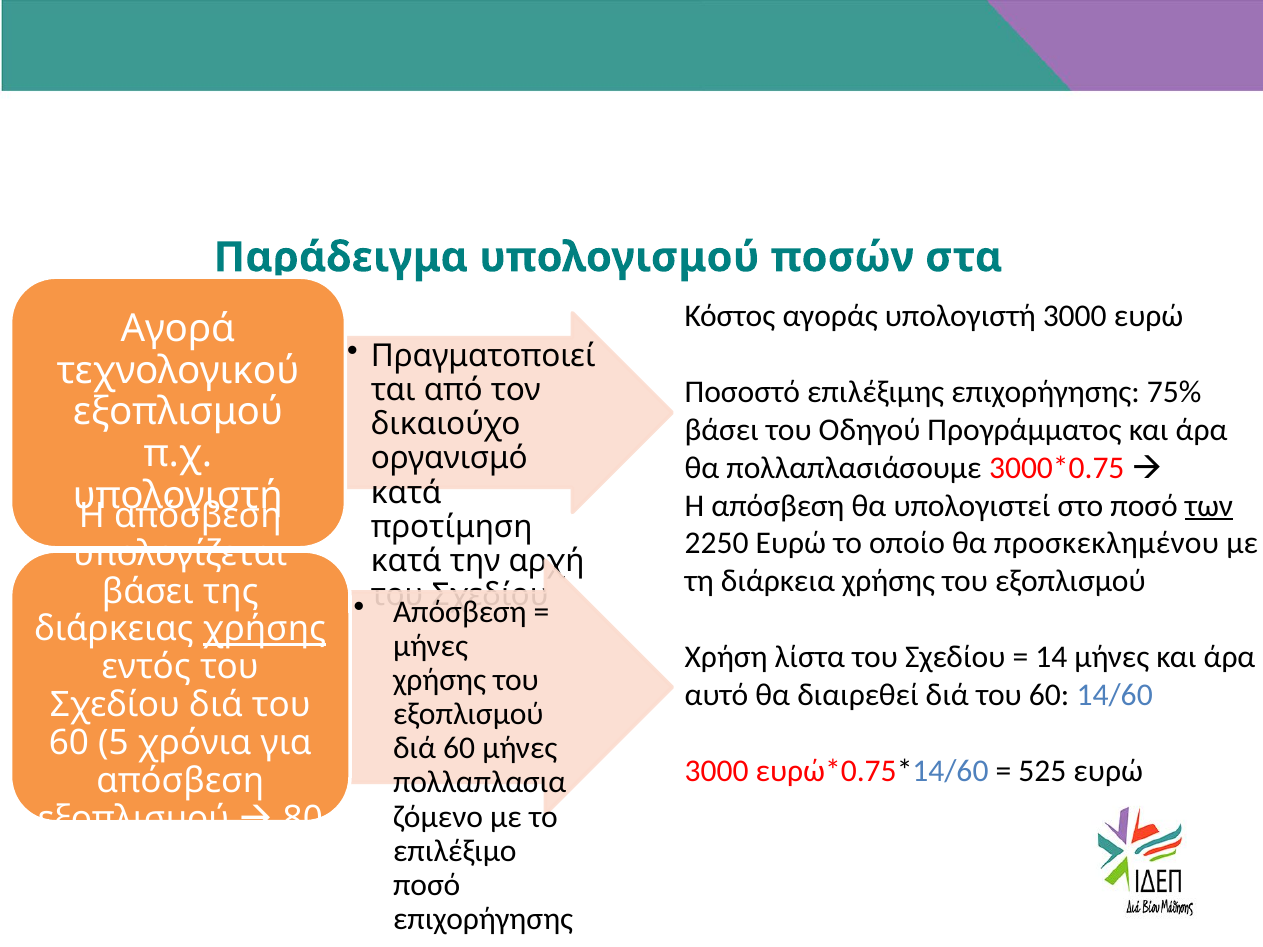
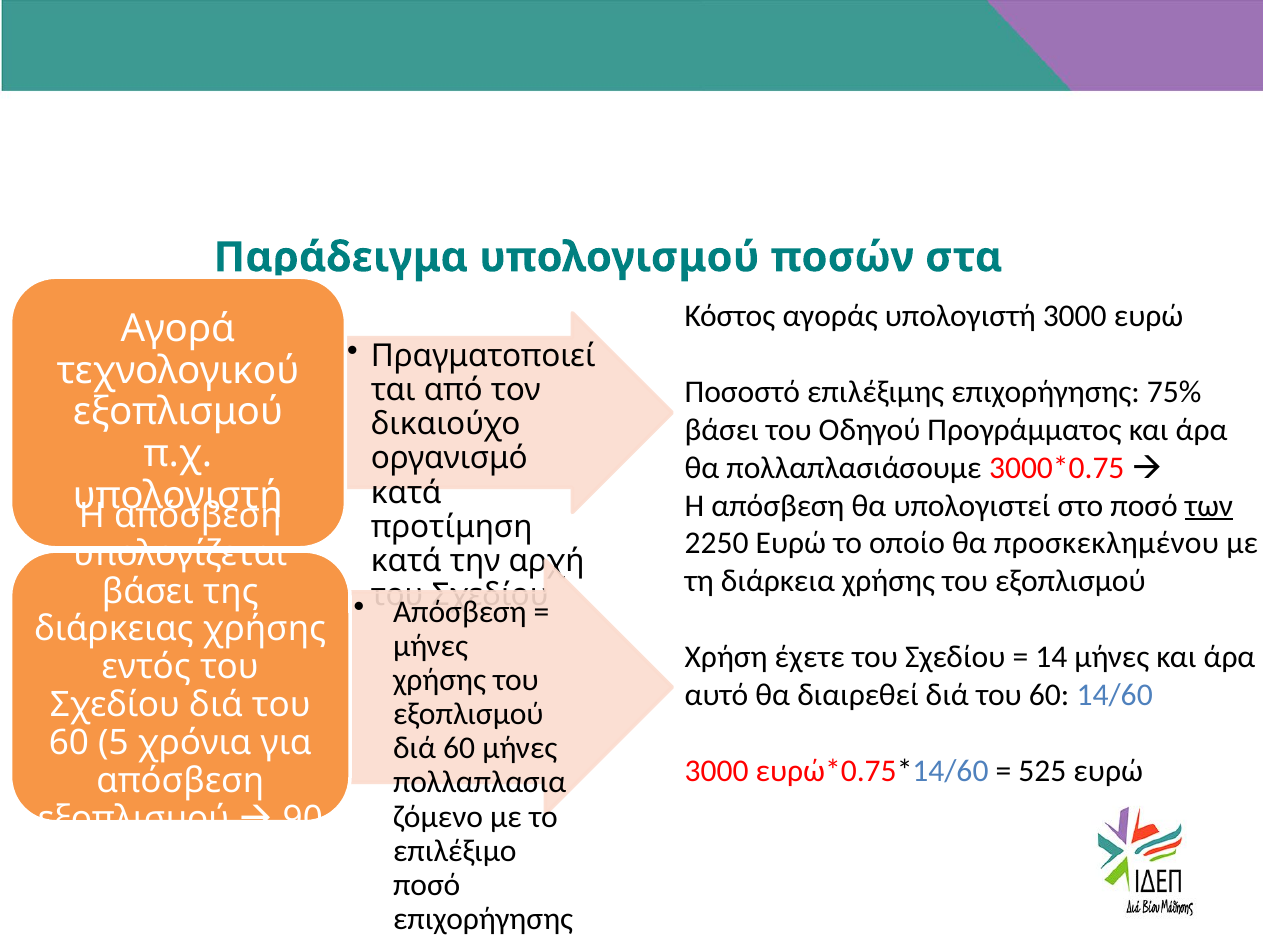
χρήσης at (265, 630) underline: present -> none
λίστα: λίστα -> έχετε
80: 80 -> 90
